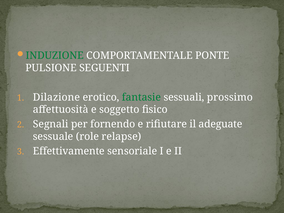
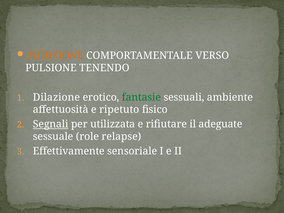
INDUZIONE colour: green -> orange
PONTE: PONTE -> VERSO
SEGUENTI: SEGUENTI -> TENENDO
prossimo: prossimo -> ambiente
soggetto: soggetto -> ripetuto
Segnali underline: none -> present
fornendo: fornendo -> utilizzata
